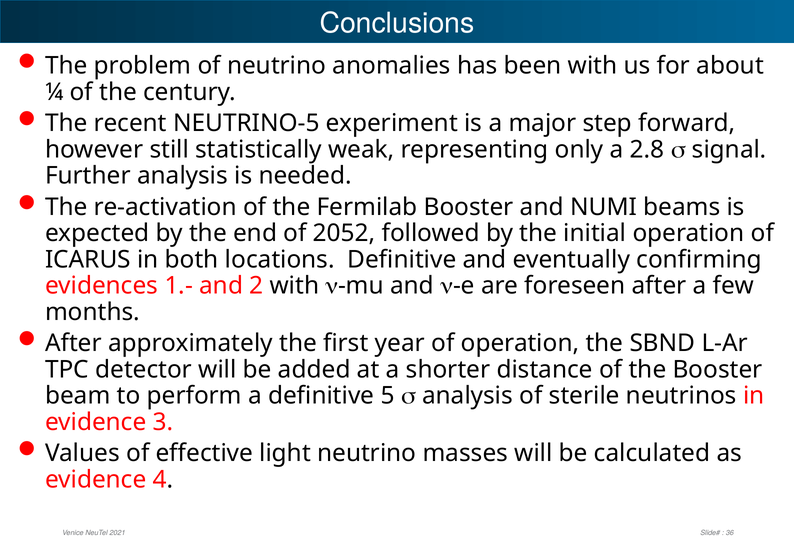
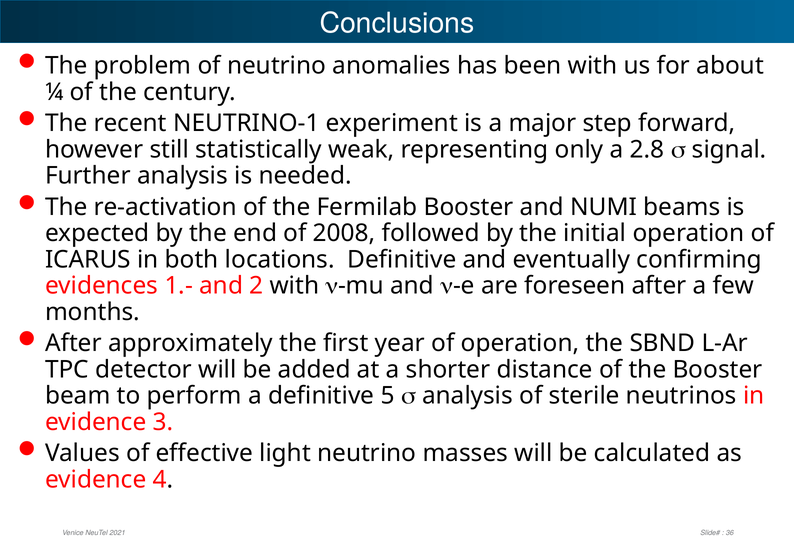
NEUTRINO-5: NEUTRINO-5 -> NEUTRINO-1
2052: 2052 -> 2008
